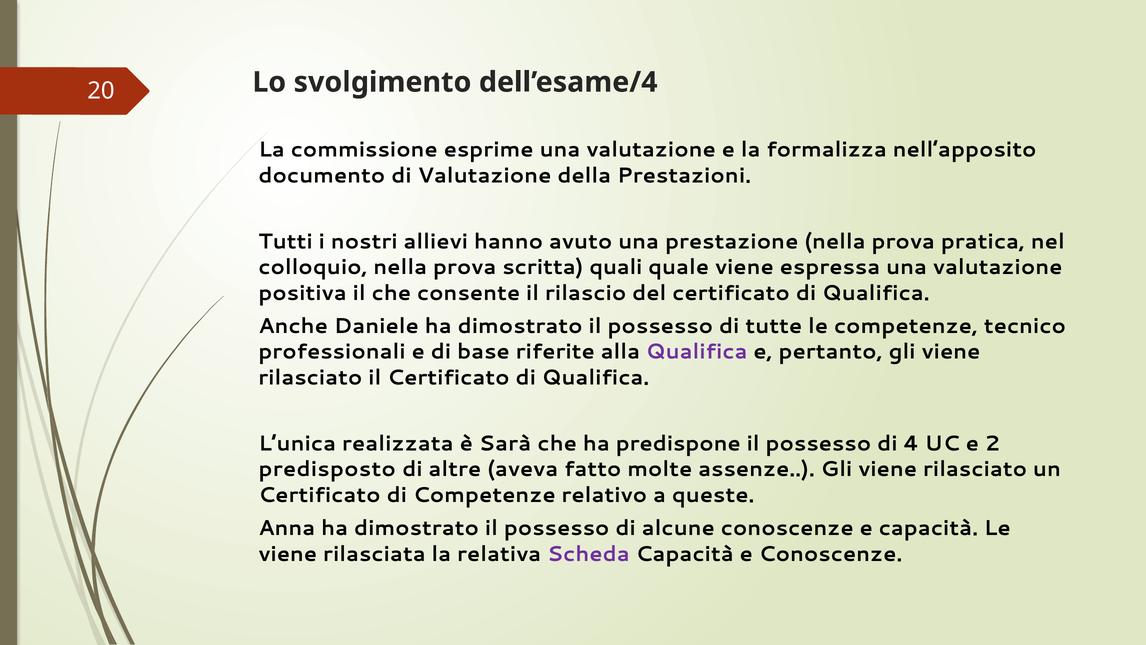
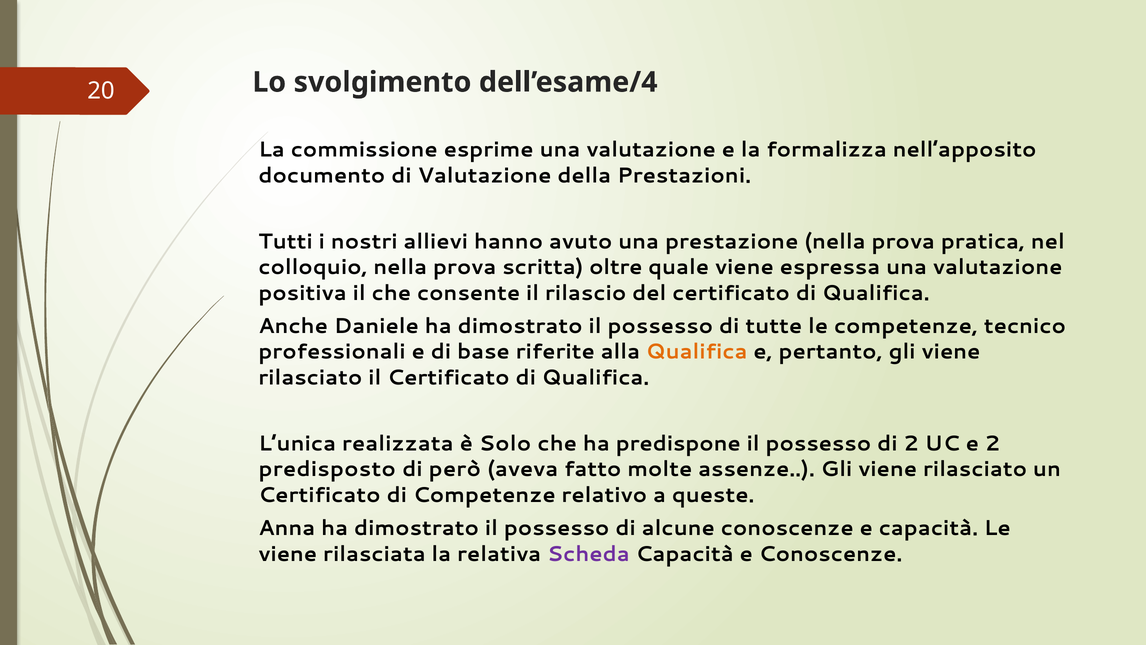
quali: quali -> oltre
Qualifica at (697, 352) colour: purple -> orange
Sarà: Sarà -> Solo
di 4: 4 -> 2
altre: altre -> però
